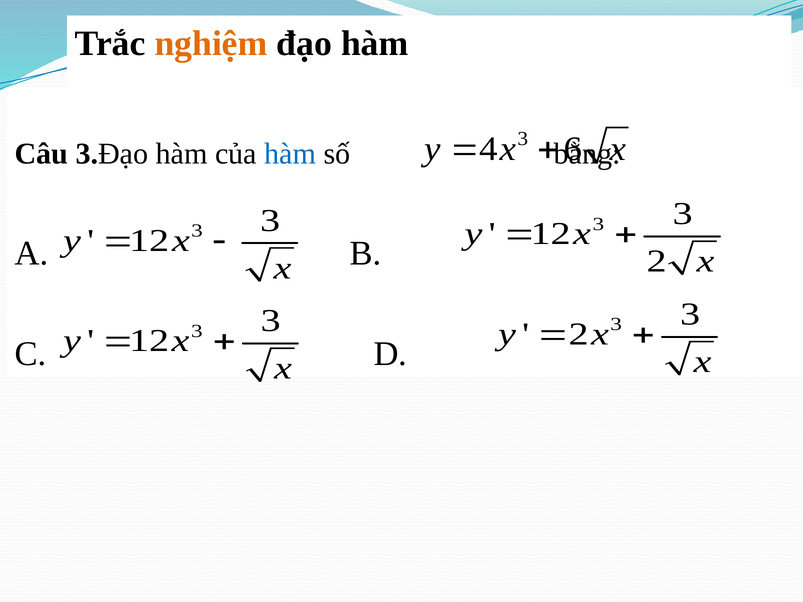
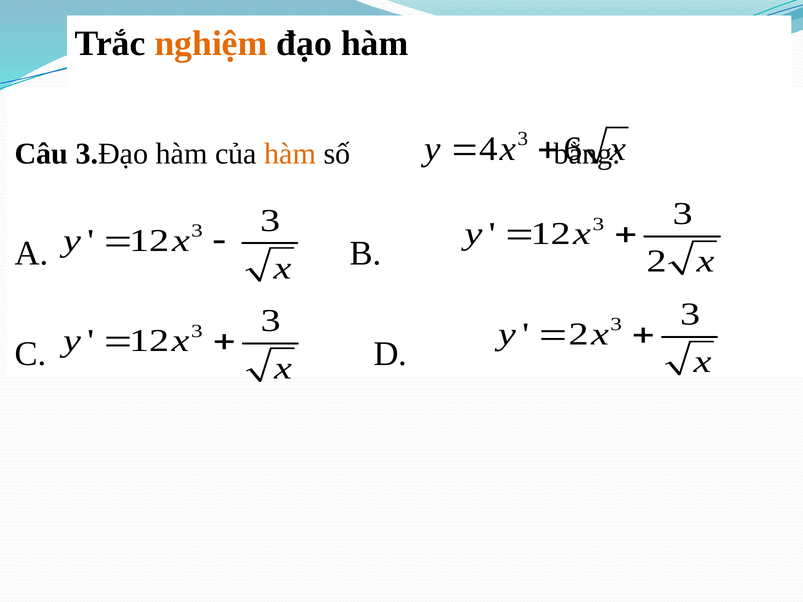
hàm at (290, 154) colour: blue -> orange
